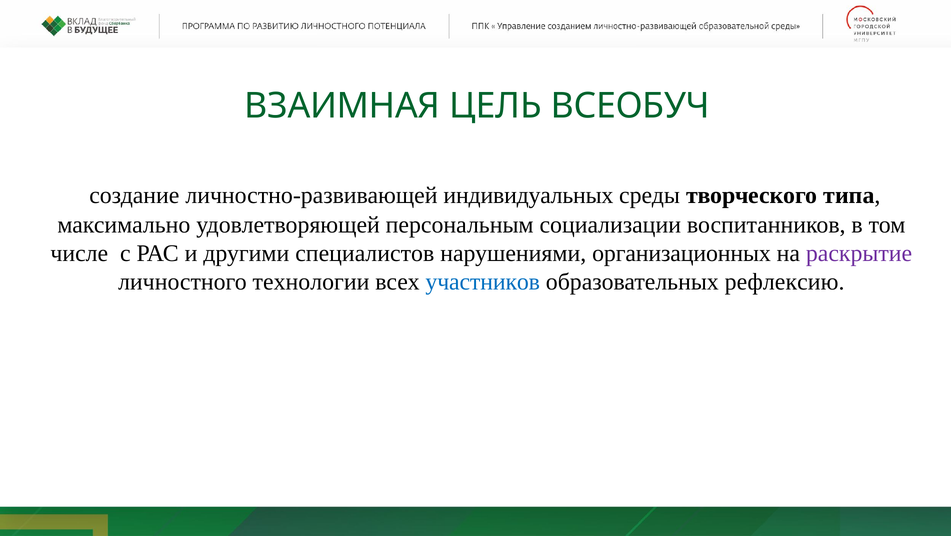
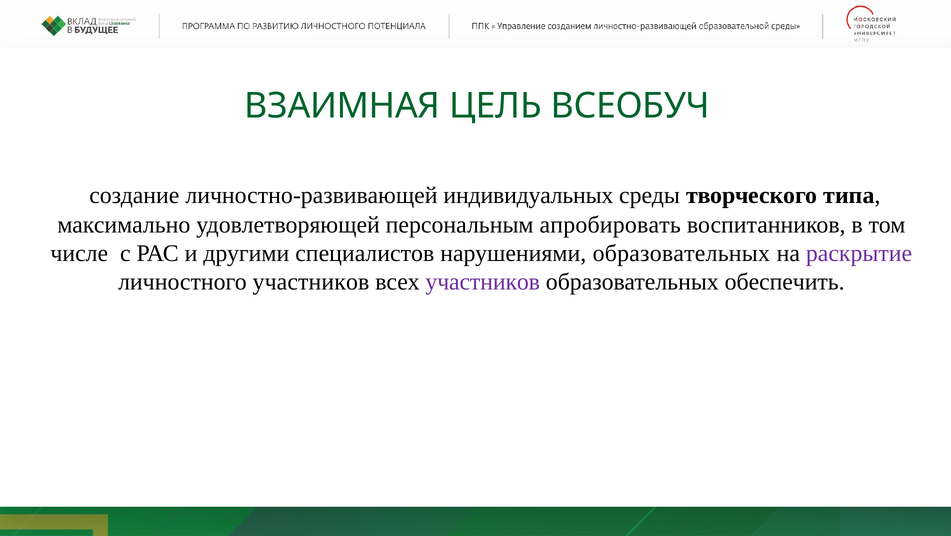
социализации: социализации -> апробировать
нарушениями организационных: организационных -> образовательных
личностного технологии: технологии -> участников
участников at (483, 282) colour: blue -> purple
рефлексию: рефлексию -> обеспечить
